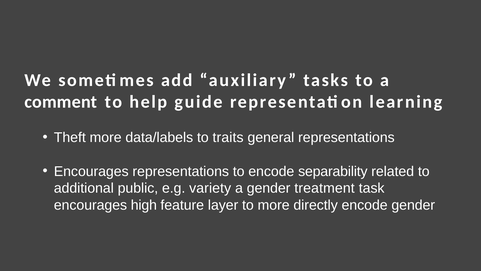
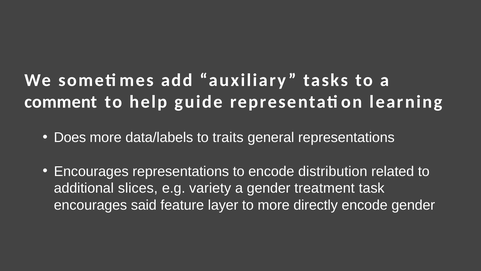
Theft: Theft -> Does
separability: separability -> distribution
public: public -> slices
high: high -> said
